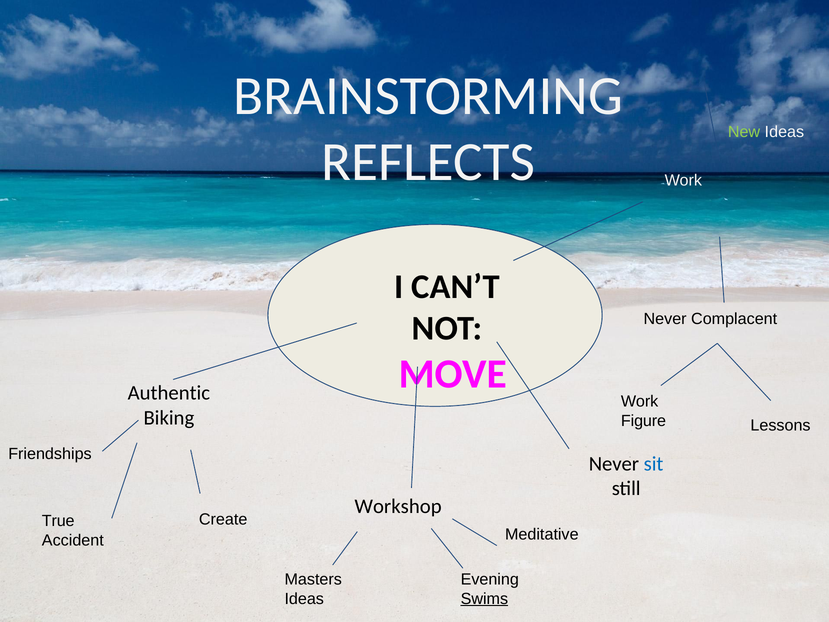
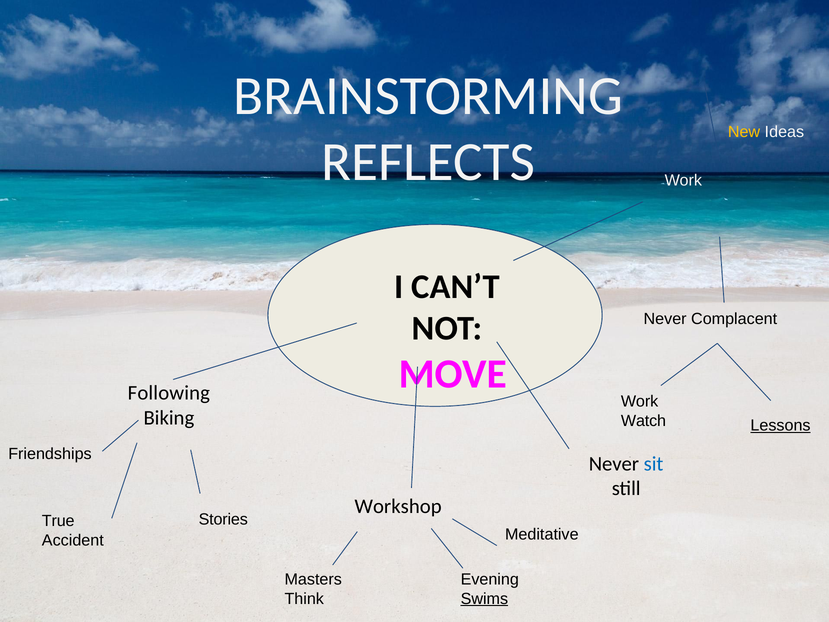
New colour: light green -> yellow
Authentic: Authentic -> Following
Figure: Figure -> Watch
Lessons underline: none -> present
Create: Create -> Stories
Ideas at (304, 598): Ideas -> Think
